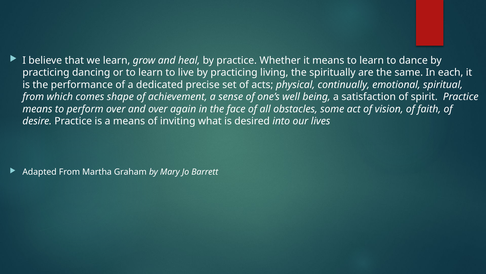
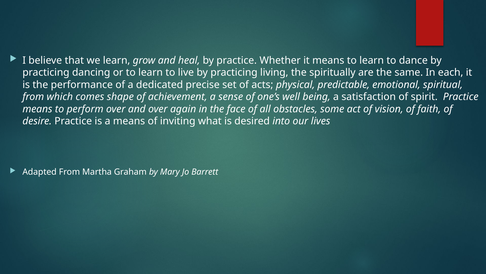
continually: continually -> predictable
